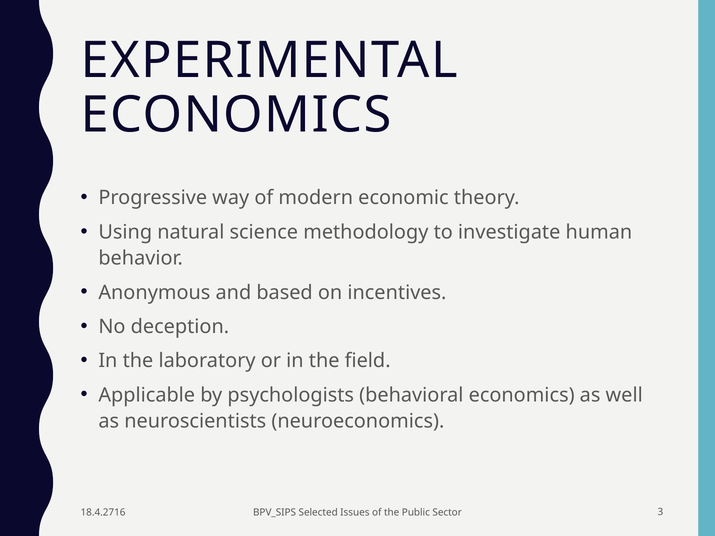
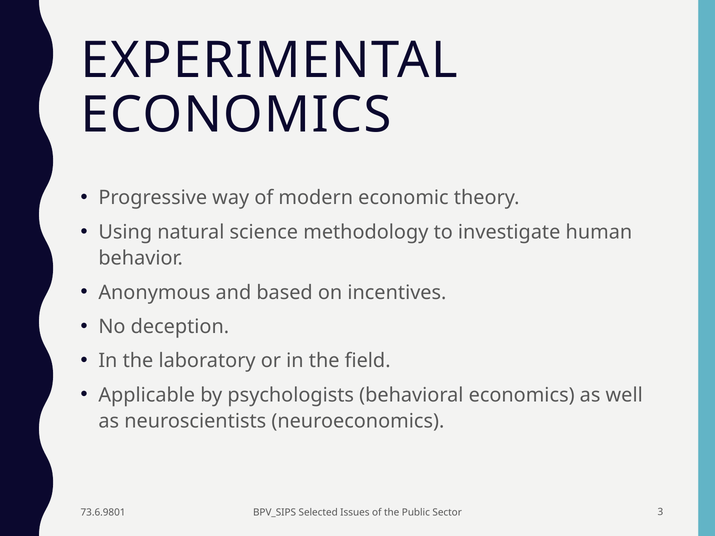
18.4.2716: 18.4.2716 -> 73.6.9801
